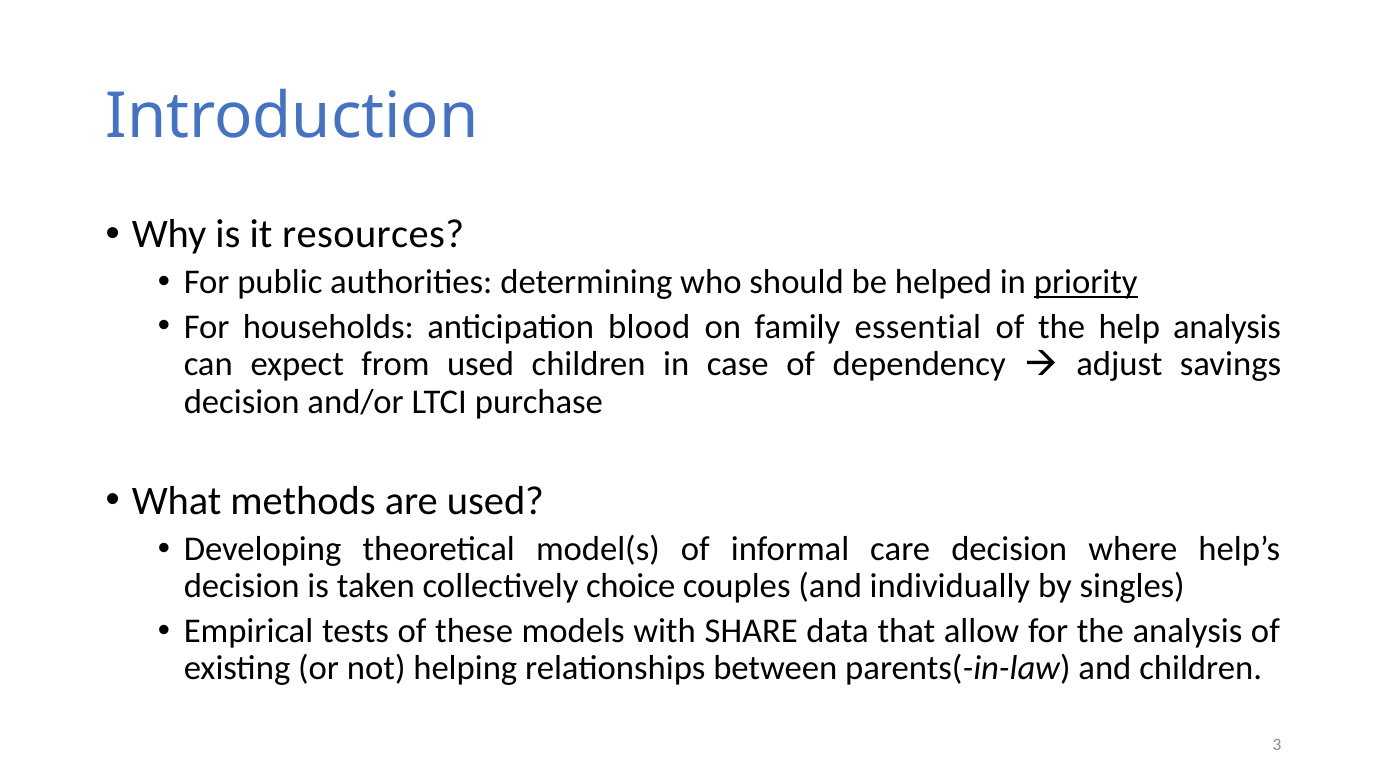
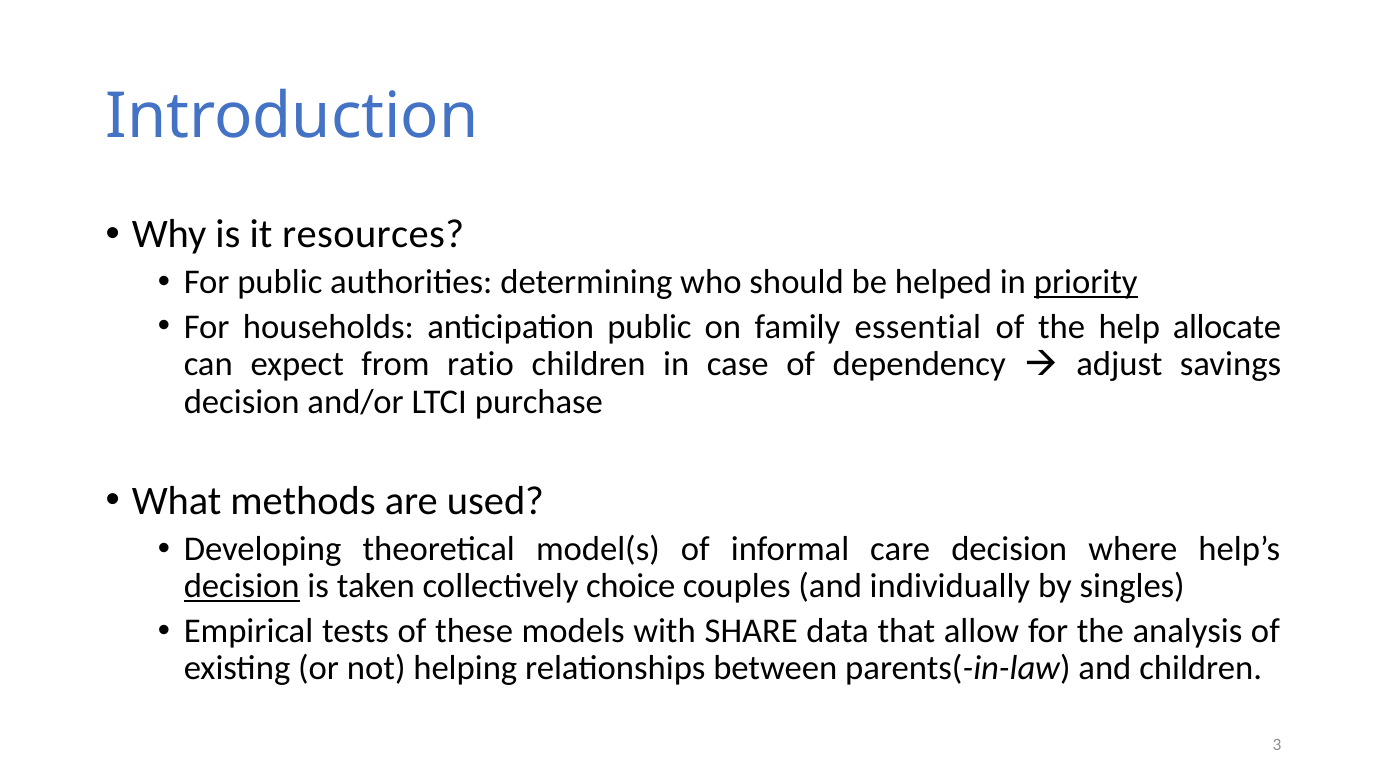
anticipation blood: blood -> public
help analysis: analysis -> allocate
from used: used -> ratio
decision at (242, 587) underline: none -> present
